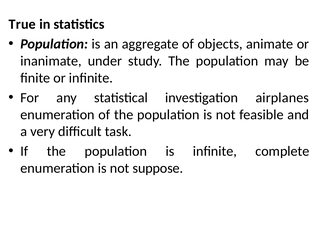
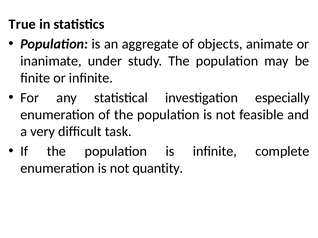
airplanes: airplanes -> especially
suppose: suppose -> quantity
